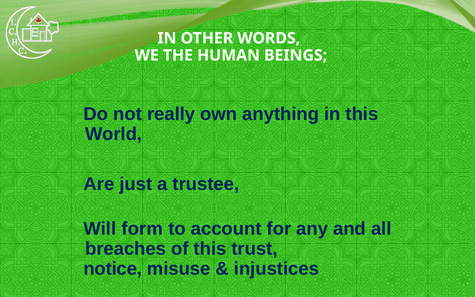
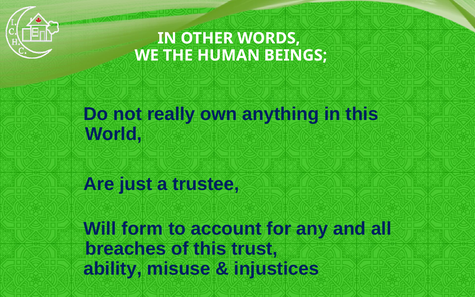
notice: notice -> ability
